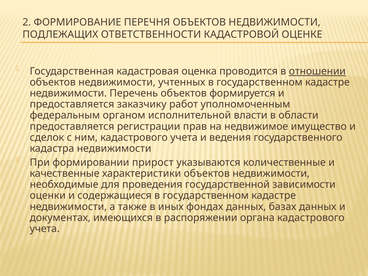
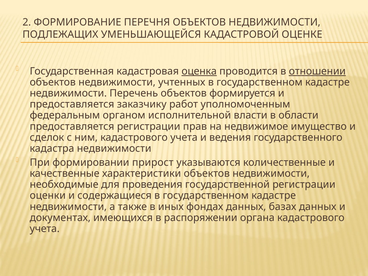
ОТВЕТСТВЕННОСТИ: ОТВЕТСТВЕННОСТИ -> УМЕНЬШАЮЩЕЙСЯ
оценка underline: none -> present
государственной зависимости: зависимости -> регистрации
